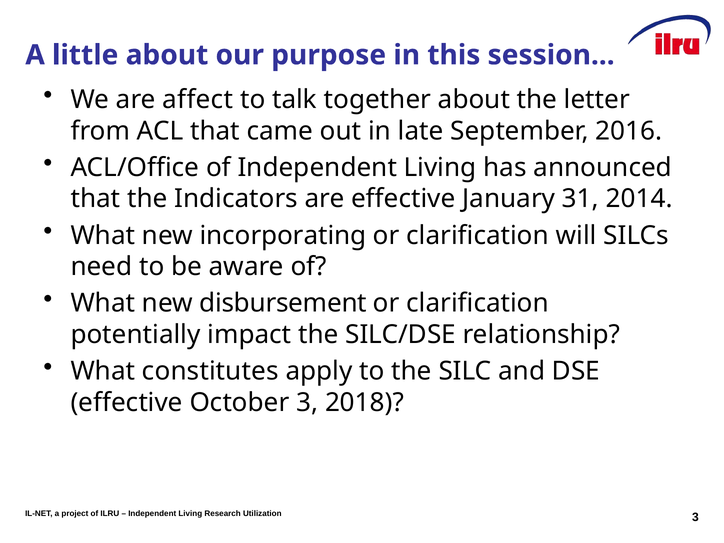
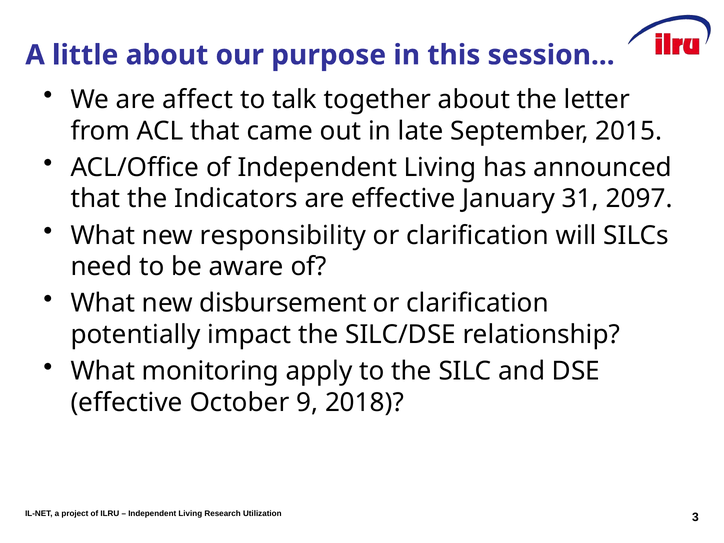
2016: 2016 -> 2015
2014: 2014 -> 2097
incorporating: incorporating -> responsibility
constitutes: constitutes -> monitoring
October 3: 3 -> 9
